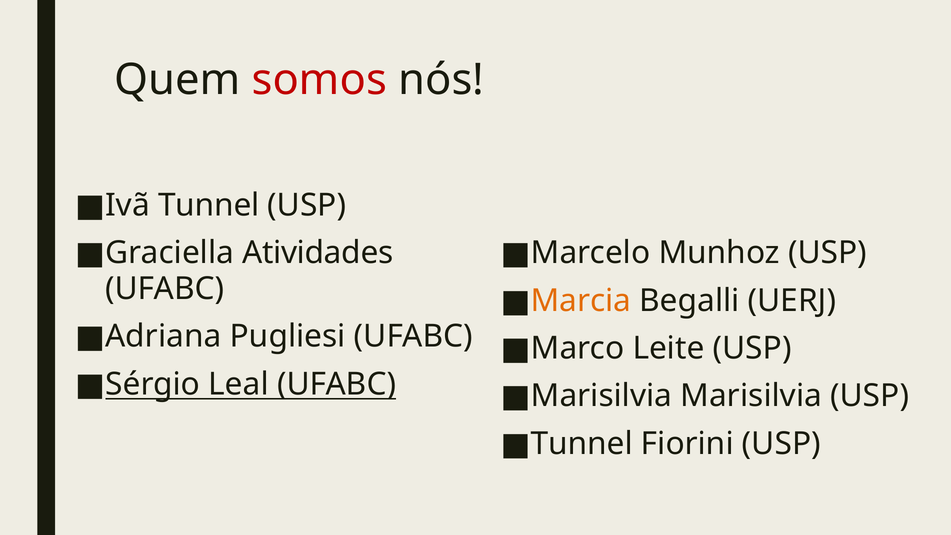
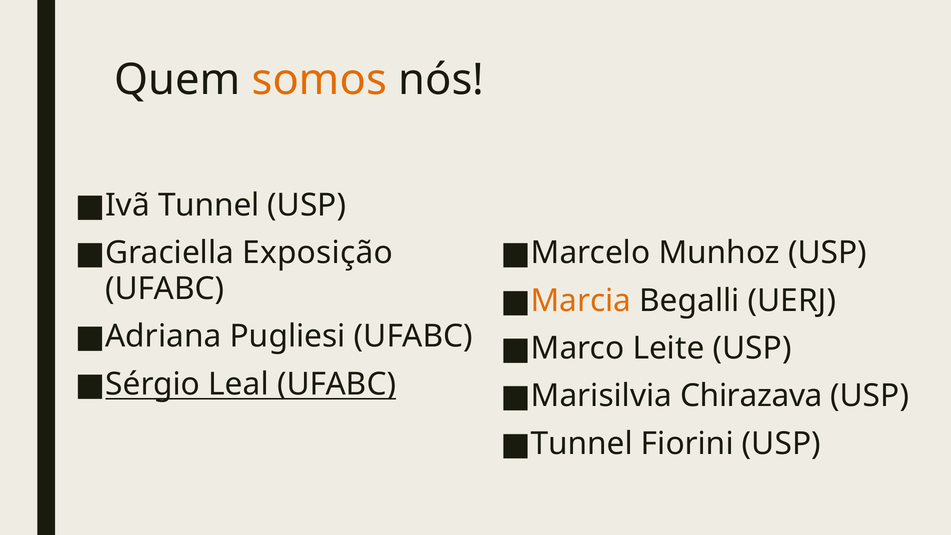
somos colour: red -> orange
Atividades: Atividades -> Exposição
Marisilvia Marisilvia: Marisilvia -> Chirazava
